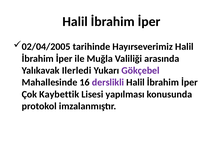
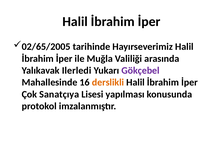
02/04/2005: 02/04/2005 -> 02/65/2005
derslikli colour: purple -> orange
Kaybettik: Kaybettik -> Sanatçıya
